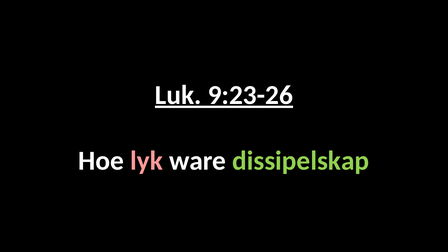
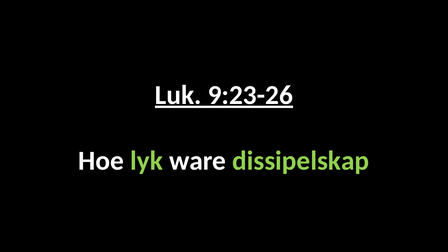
lyk colour: pink -> light green
